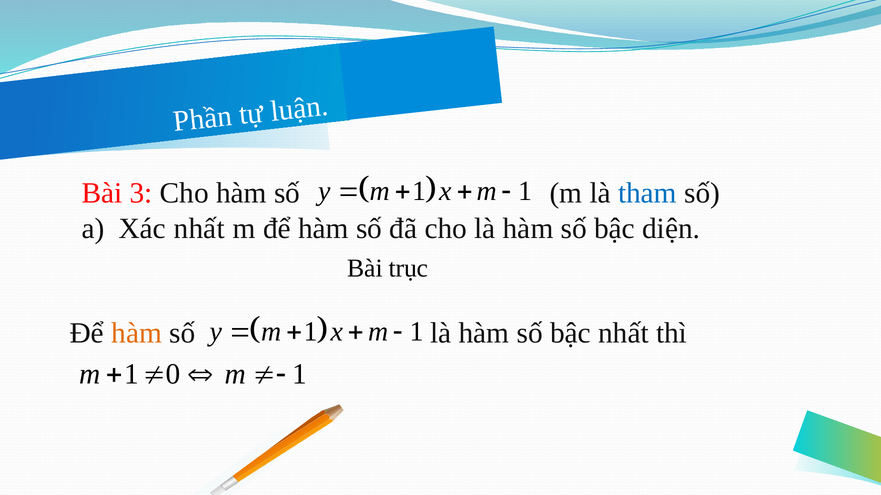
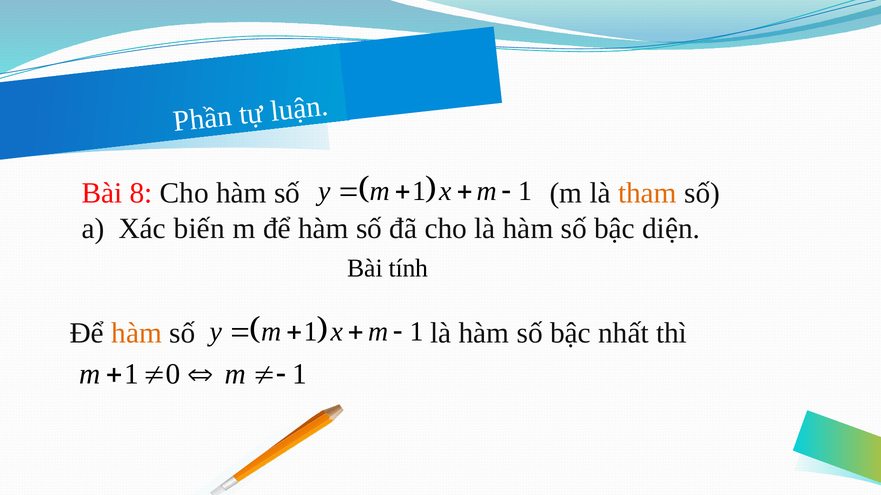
3: 3 -> 8
tham colour: blue -> orange
Xác nhất: nhất -> biến
trục: trục -> tính
